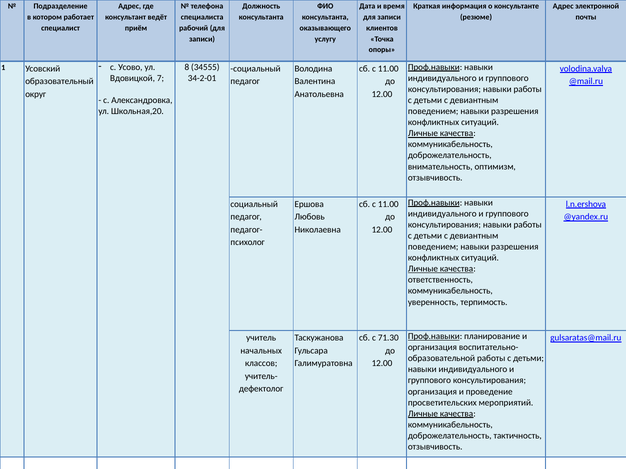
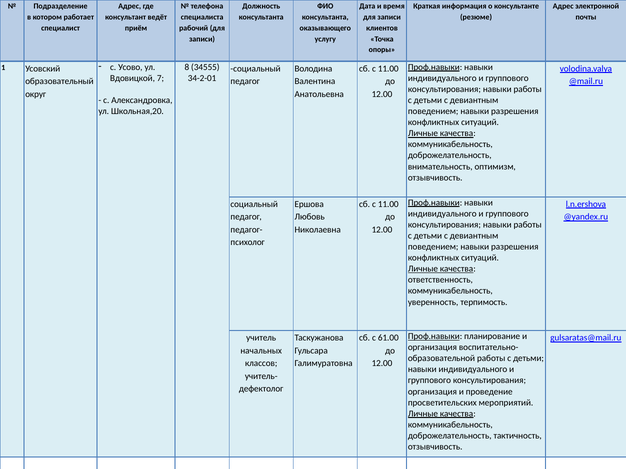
71.30: 71.30 -> 61.00
